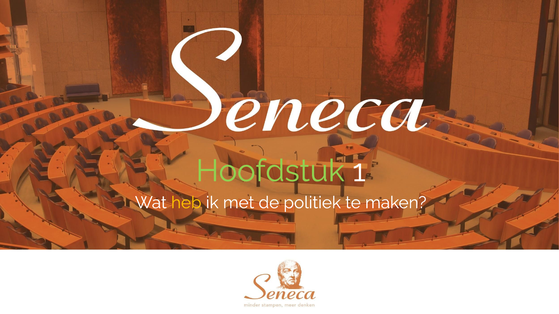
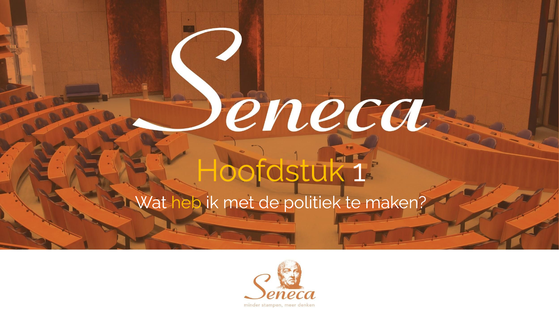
Hoofdstuk colour: light green -> yellow
